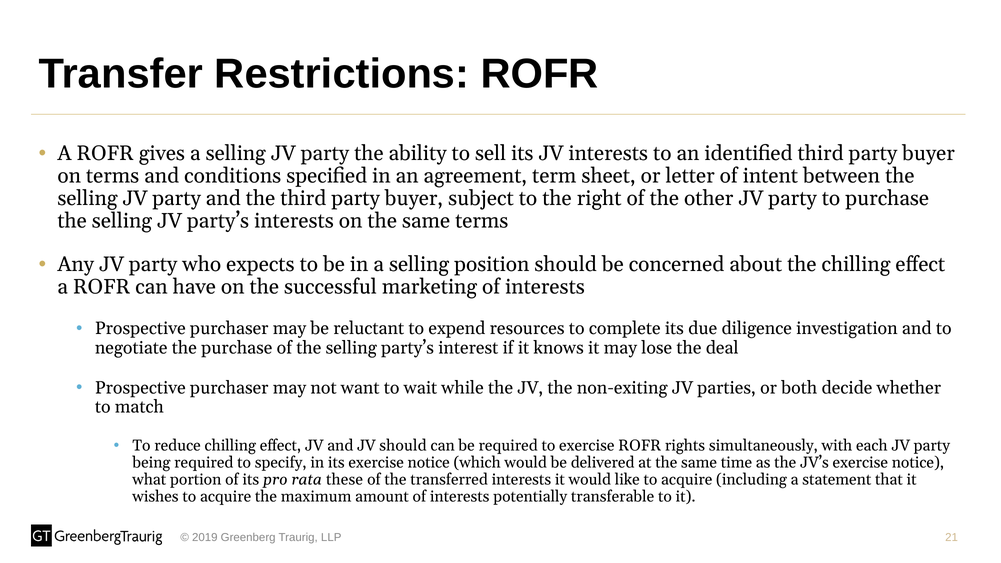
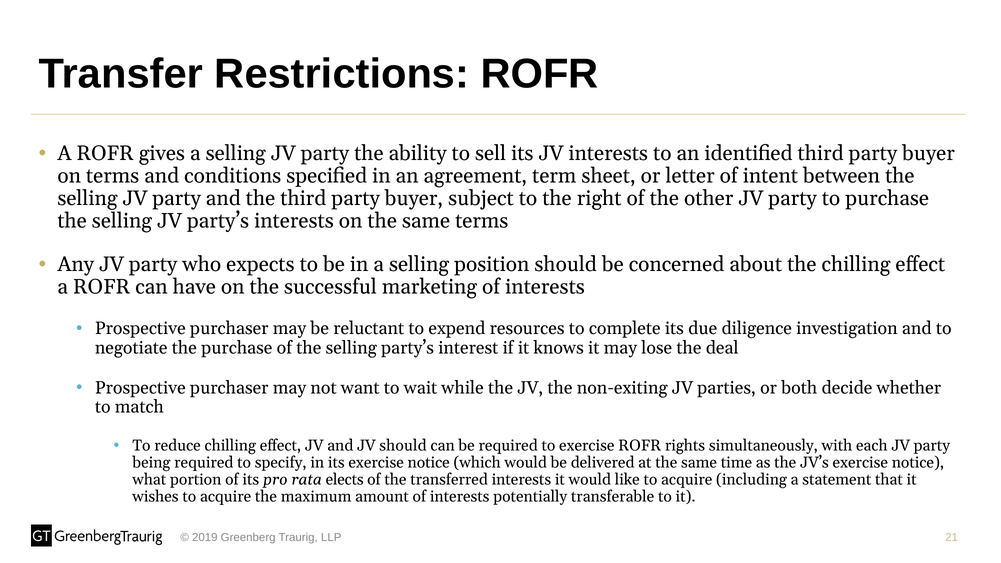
these: these -> elects
